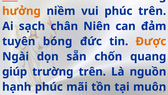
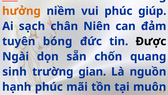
phúc trên: trên -> giúp
Được colour: orange -> black
giúp: giúp -> sinh
trường trên: trên -> gian
